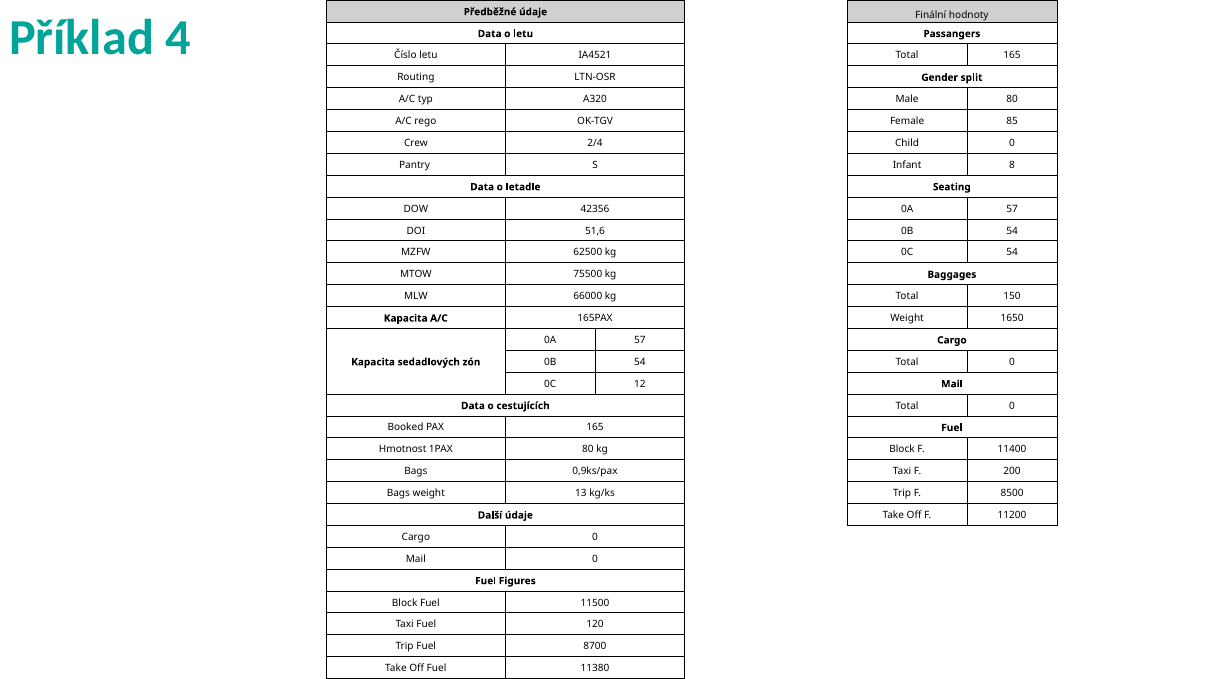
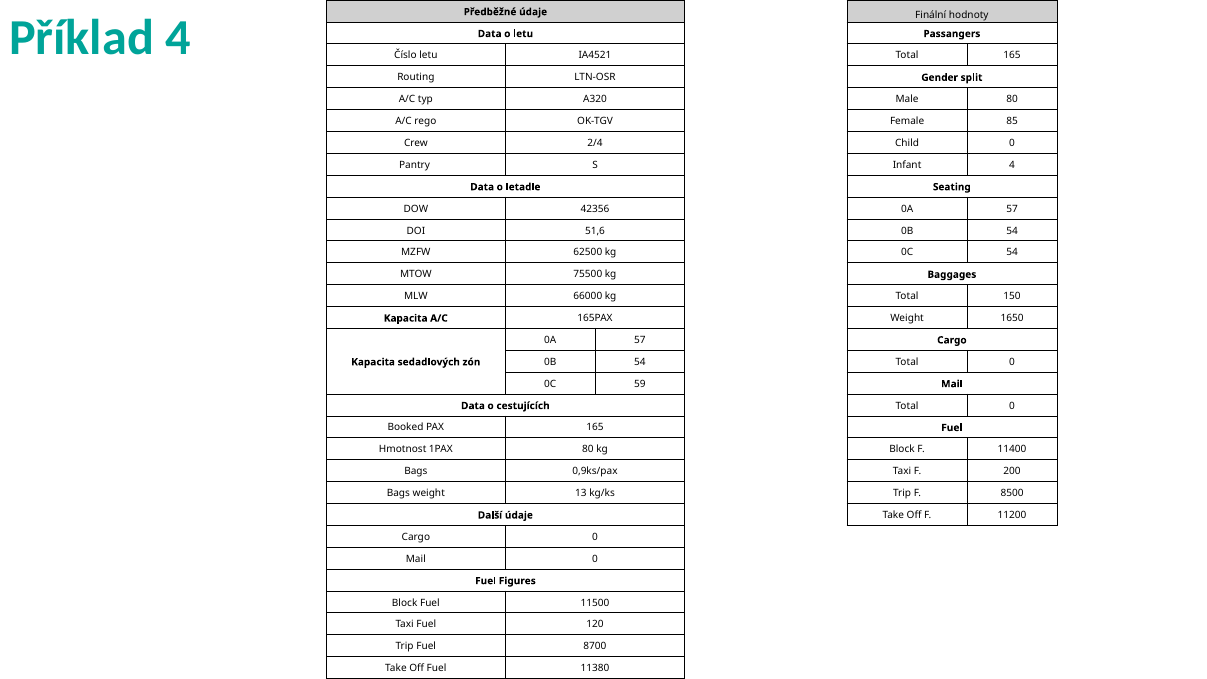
Infant 8: 8 -> 4
12: 12 -> 59
